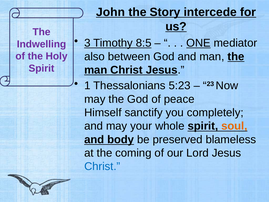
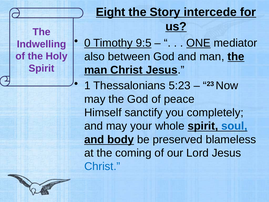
John: John -> Eight
3: 3 -> 0
8:5: 8:5 -> 9:5
soul colour: orange -> blue
